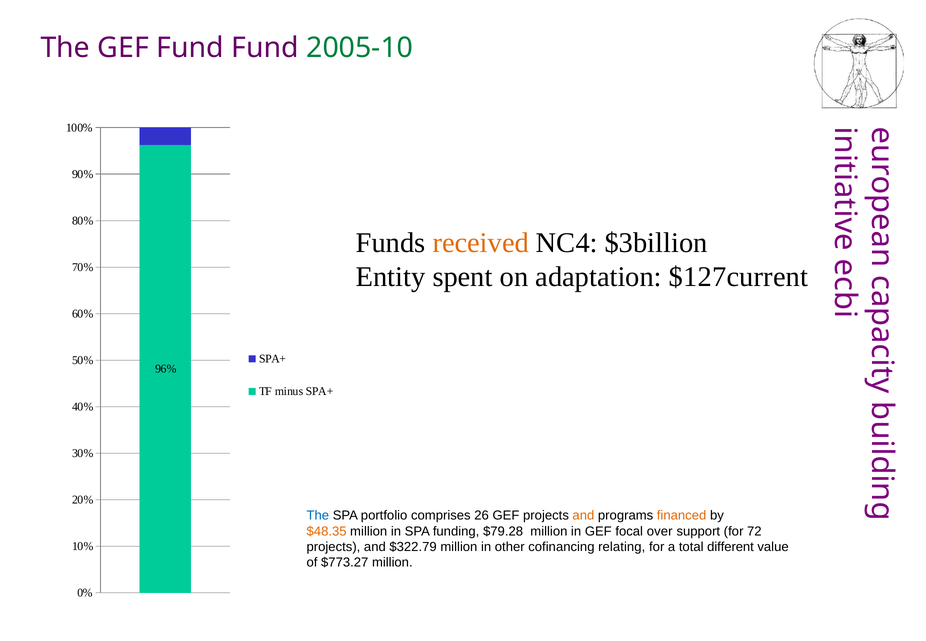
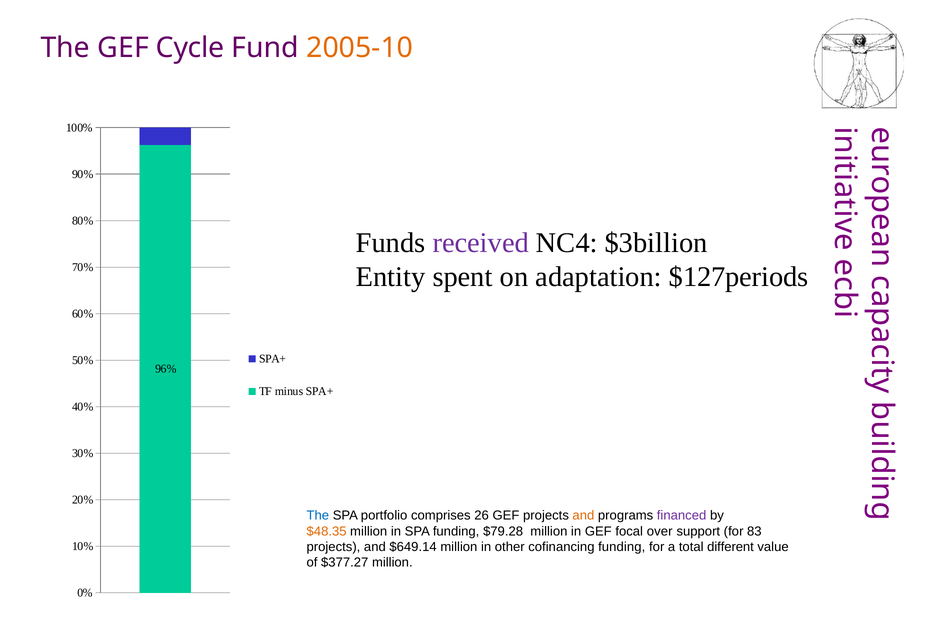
GEF Fund: Fund -> Cycle
2005-10 colour: green -> orange
received colour: orange -> purple
$127current: $127current -> $127periods
financed colour: orange -> purple
72: 72 -> 83
$322.79: $322.79 -> $649.14
cofinancing relating: relating -> funding
$773.27: $773.27 -> $377.27
